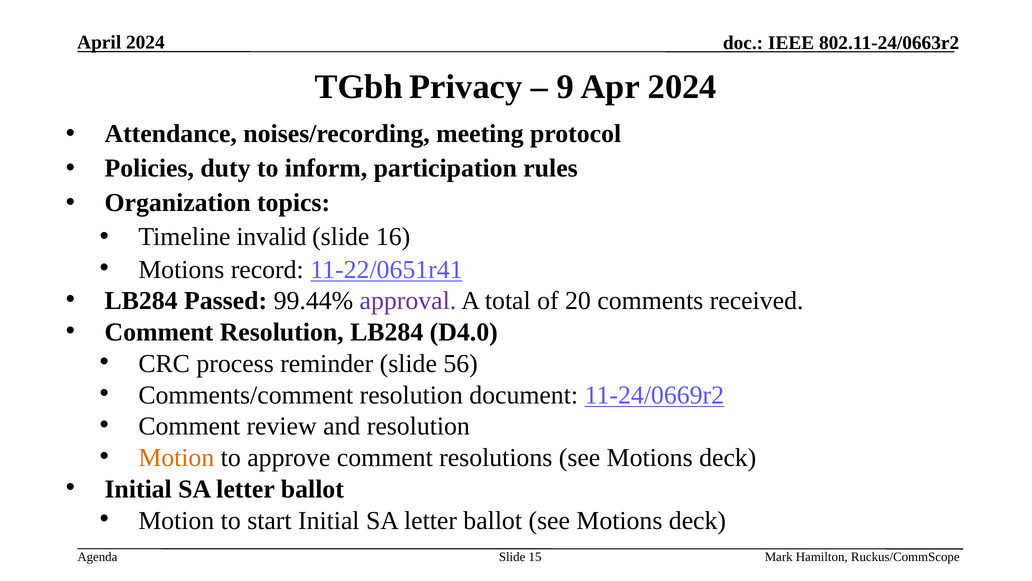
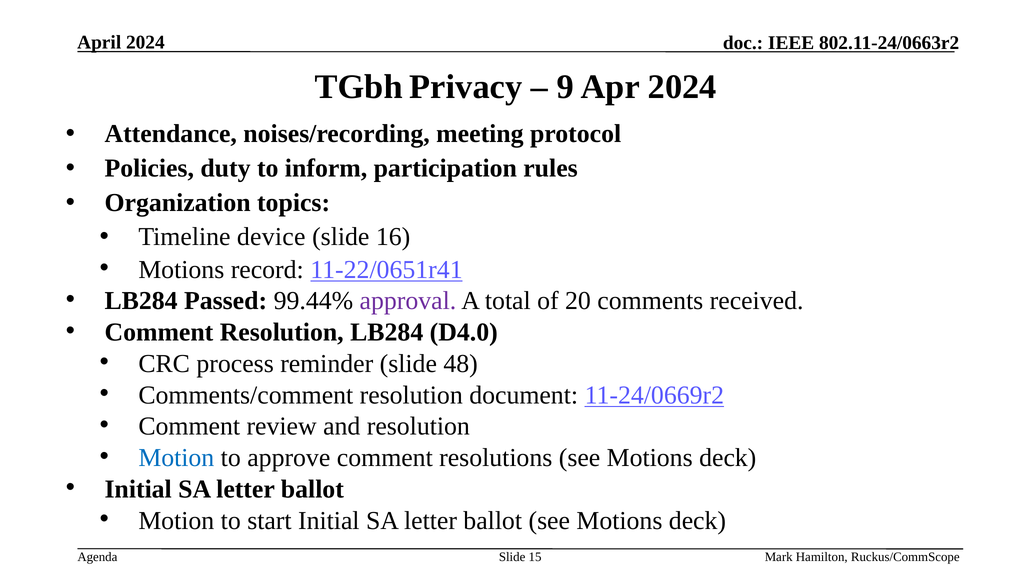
invalid: invalid -> device
56: 56 -> 48
Motion at (176, 457) colour: orange -> blue
